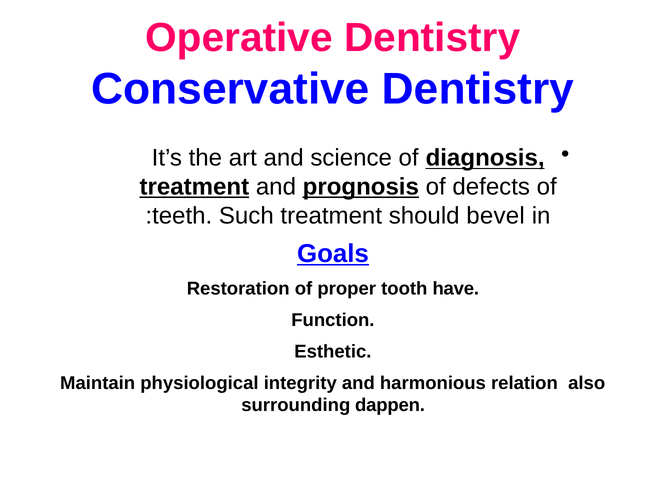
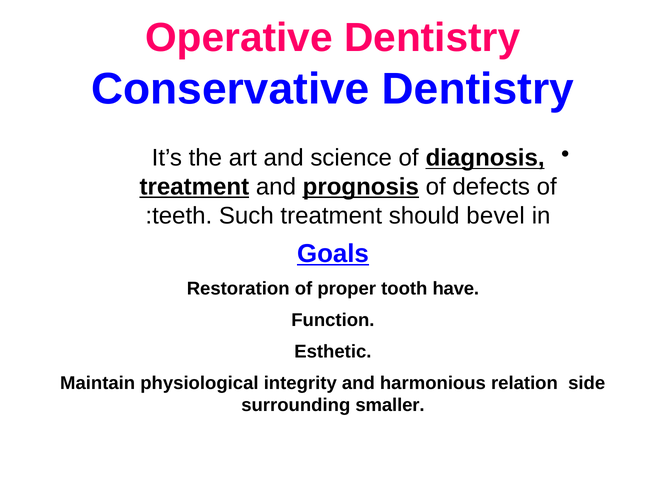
also: also -> side
dappen: dappen -> smaller
